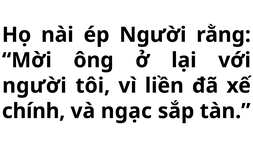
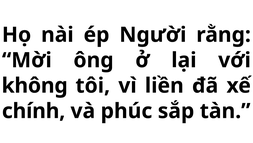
người at (34, 85): người -> không
ngạc: ngạc -> phúc
